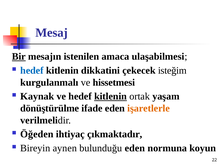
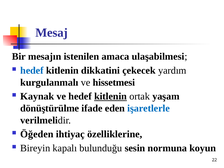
Bir underline: present -> none
isteğim: isteğim -> yardım
işaretlerle colour: orange -> blue
çıkmaktadır: çıkmaktadır -> özelliklerine
aynen: aynen -> kapalı
bulunduğu eden: eden -> sesin
